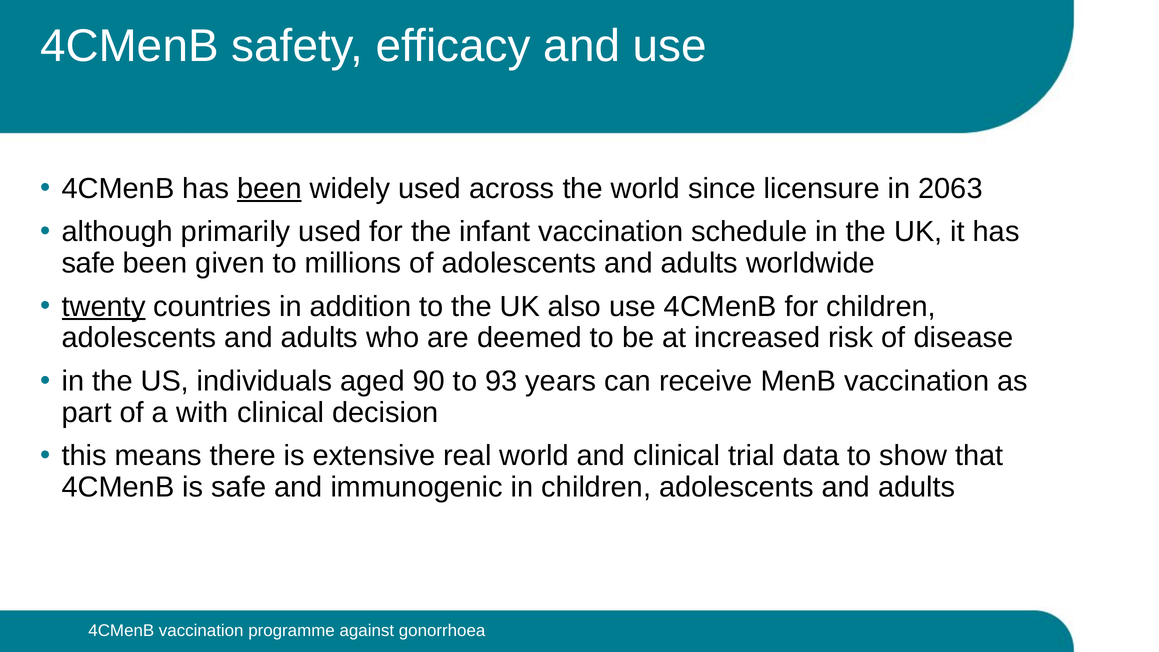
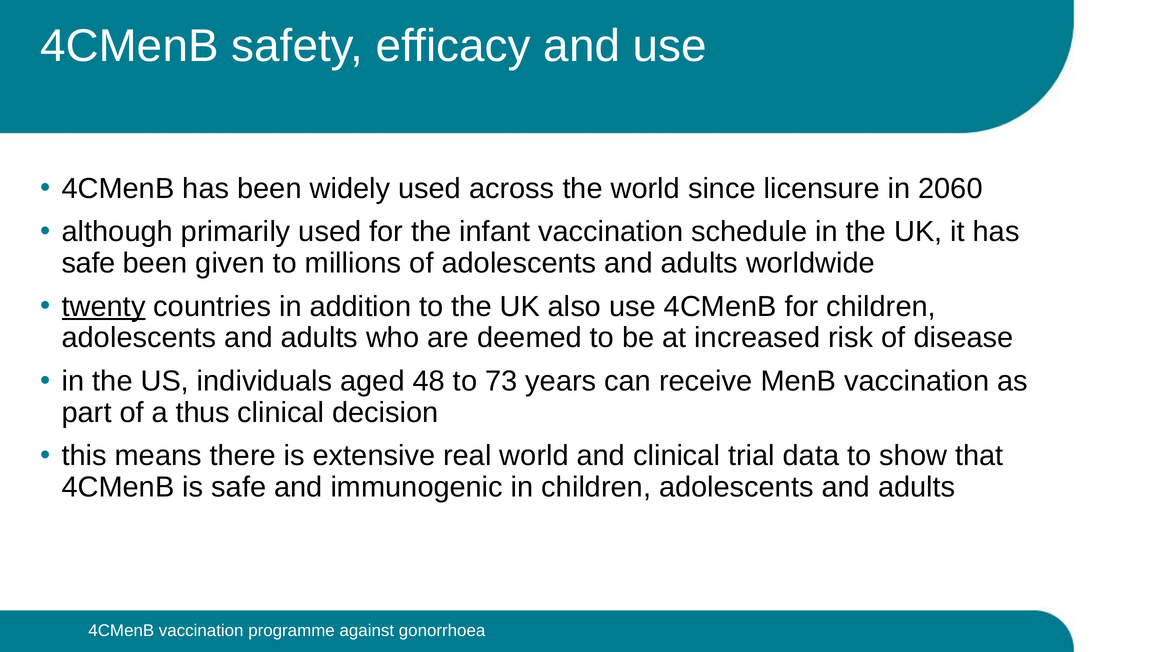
been at (269, 189) underline: present -> none
2063: 2063 -> 2060
90: 90 -> 48
93: 93 -> 73
with: with -> thus
